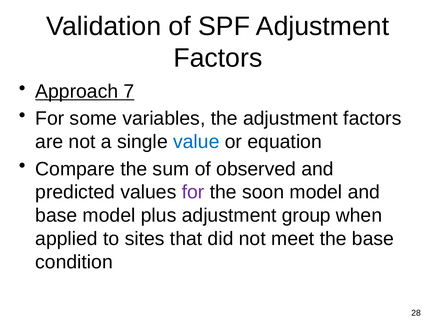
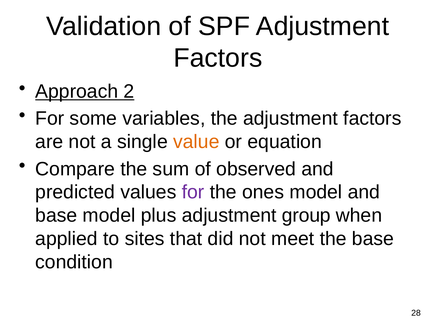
7: 7 -> 2
value colour: blue -> orange
soon: soon -> ones
